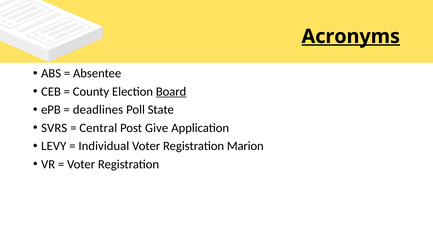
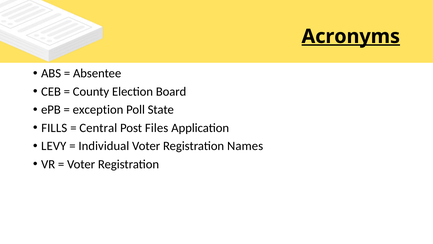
Board underline: present -> none
deadlines: deadlines -> exception
SVRS: SVRS -> FILLS
Give: Give -> Files
Marion: Marion -> Names
